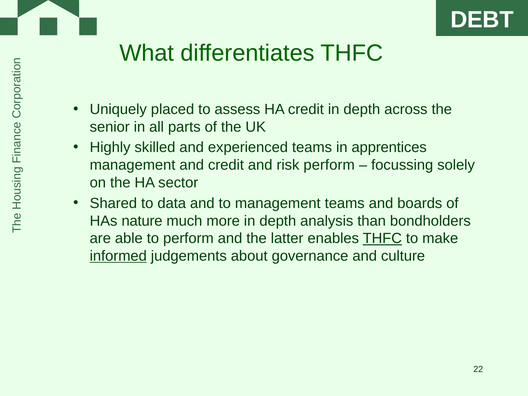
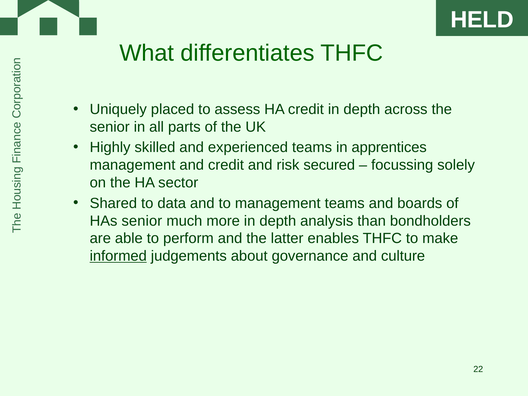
DEBT: DEBT -> HELD
risk perform: perform -> secured
HAs nature: nature -> senior
THFC at (382, 238) underline: present -> none
